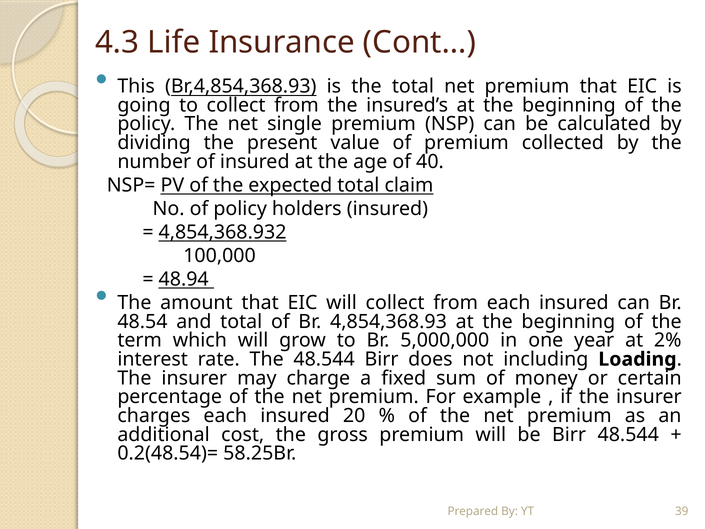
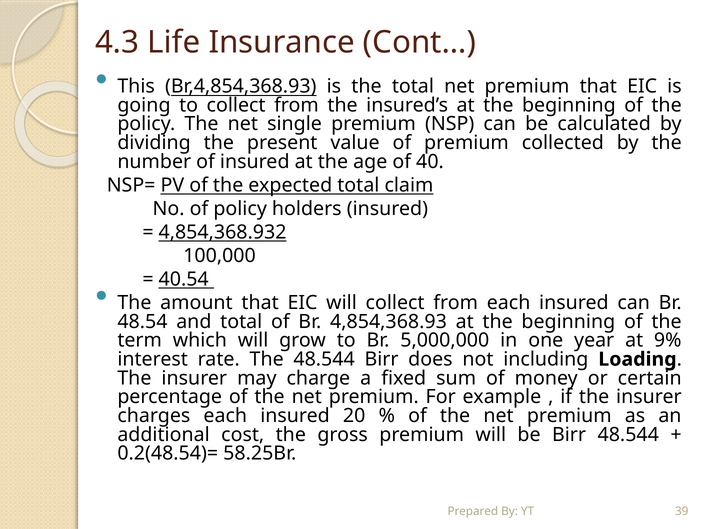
48.94: 48.94 -> 40.54
2%: 2% -> 9%
